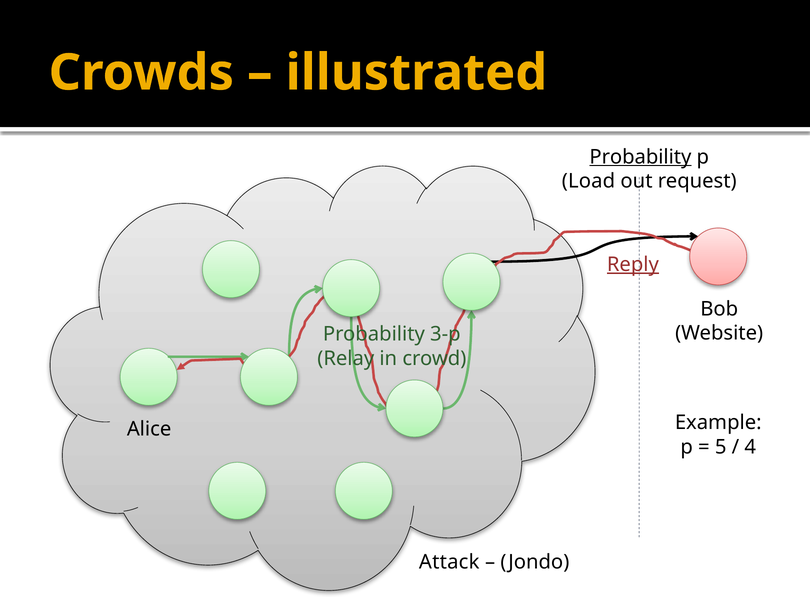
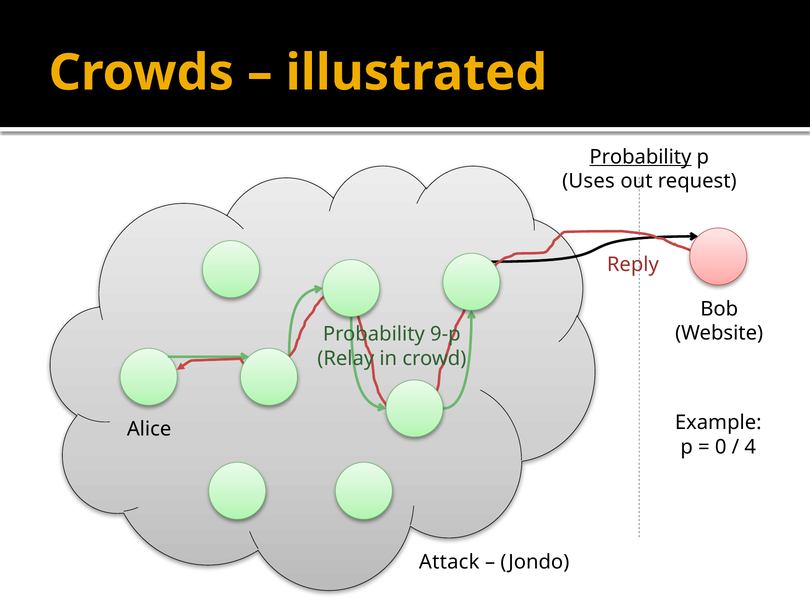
Load: Load -> Uses
Reply underline: present -> none
3-p: 3-p -> 9-p
5: 5 -> 0
